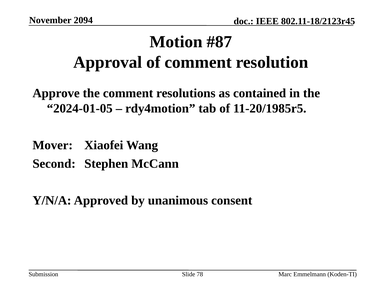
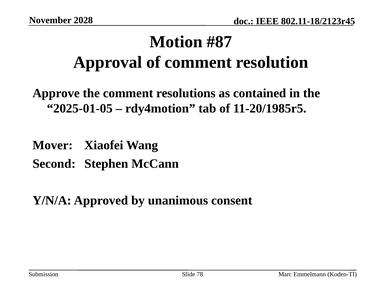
2094: 2094 -> 2028
2024-01-05: 2024-01-05 -> 2025-01-05
